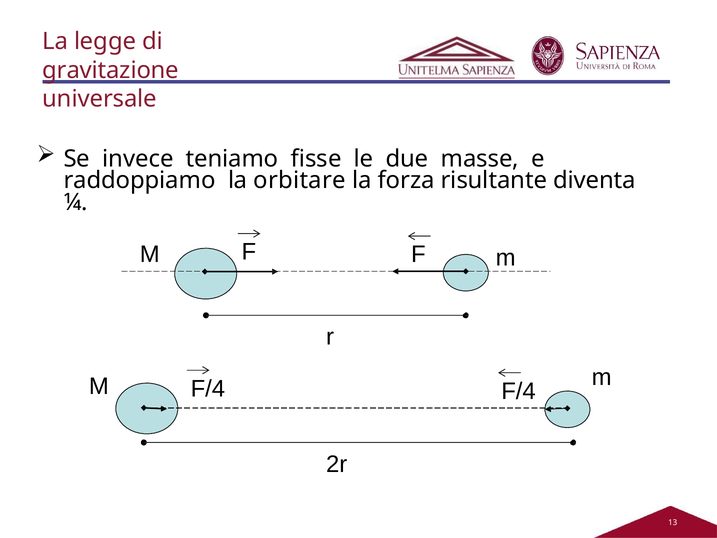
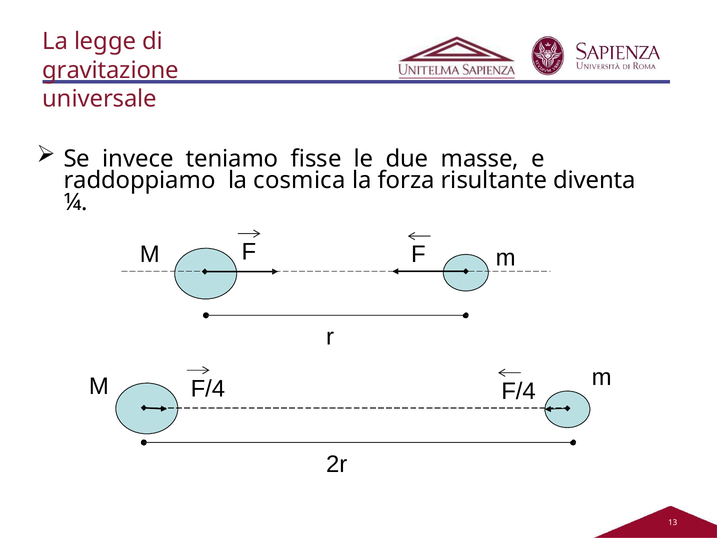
orbitare: orbitare -> cosmica
